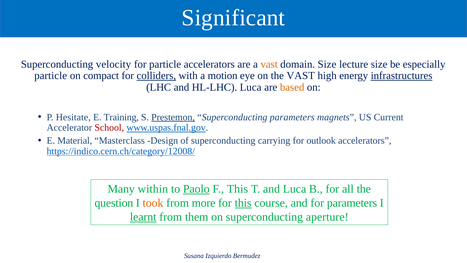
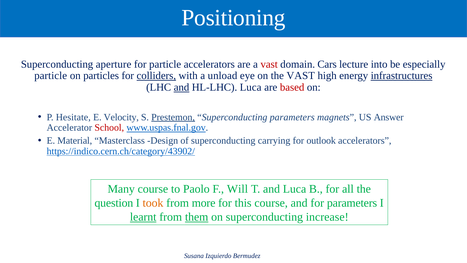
Significant: Significant -> Positioning
velocity: velocity -> aperture
vast at (269, 64) colour: orange -> red
domain Size: Size -> Cars
lecture size: size -> into
compact: compact -> particles
motion: motion -> unload
and at (181, 87) underline: none -> present
based colour: orange -> red
Training: Training -> Velocity
Current: Current -> Answer
https://indico.cern.ch/category/12008/: https://indico.cern.ch/category/12008/ -> https://indico.cern.ch/category/43902/
Many within: within -> course
Paolo underline: present -> none
F This: This -> Will
this at (243, 203) underline: present -> none
them underline: none -> present
aperture: aperture -> increase
